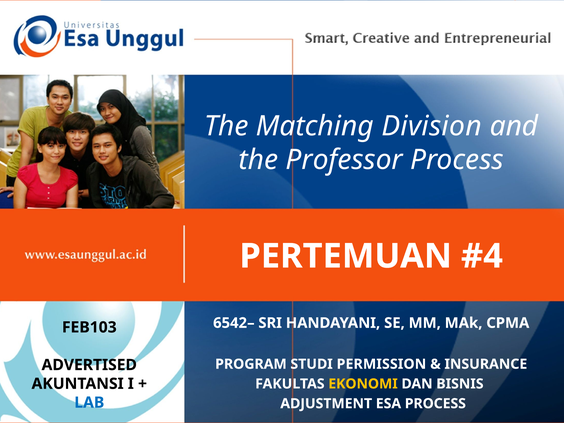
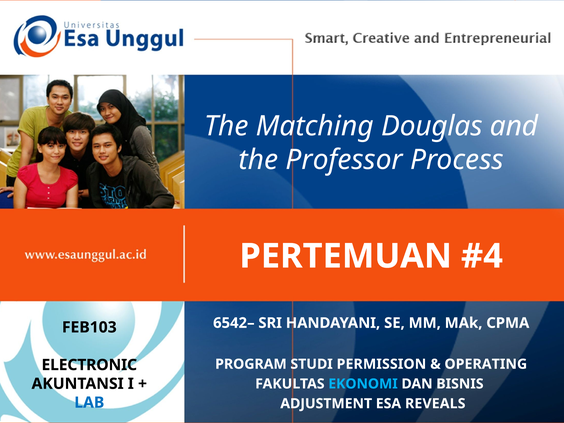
Division: Division -> Douglas
INSURANCE: INSURANCE -> OPERATING
ADVERTISED: ADVERTISED -> ELECTRONIC
EKONOMI colour: yellow -> light blue
ESA PROCESS: PROCESS -> REVEALS
